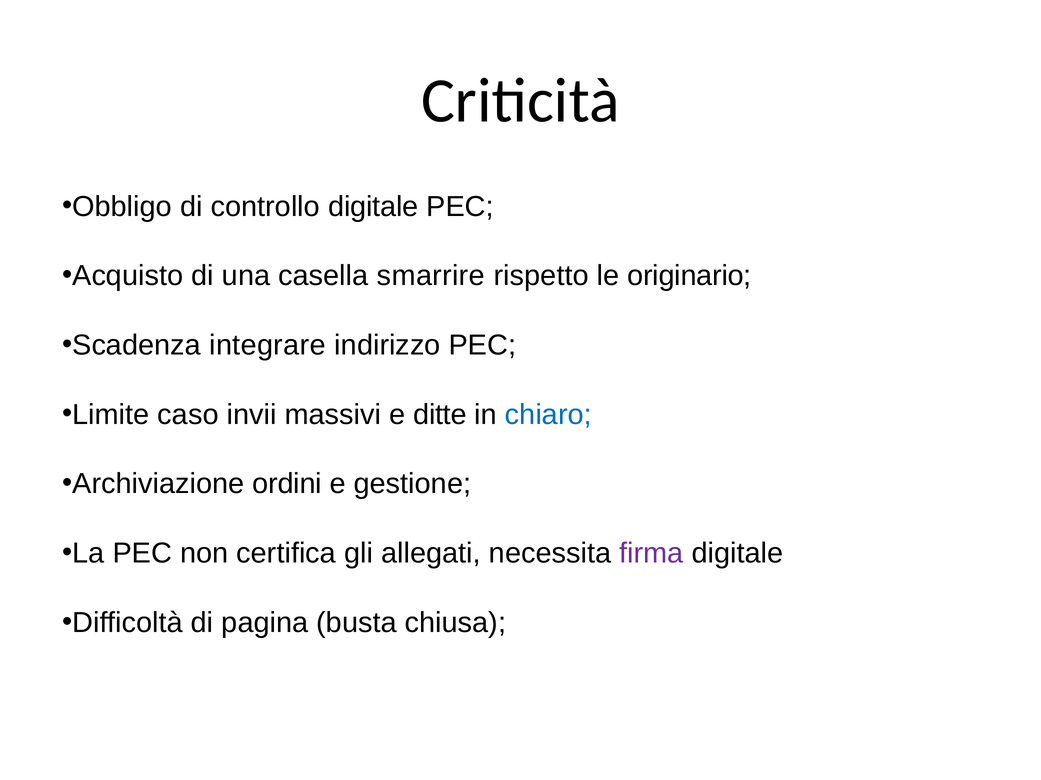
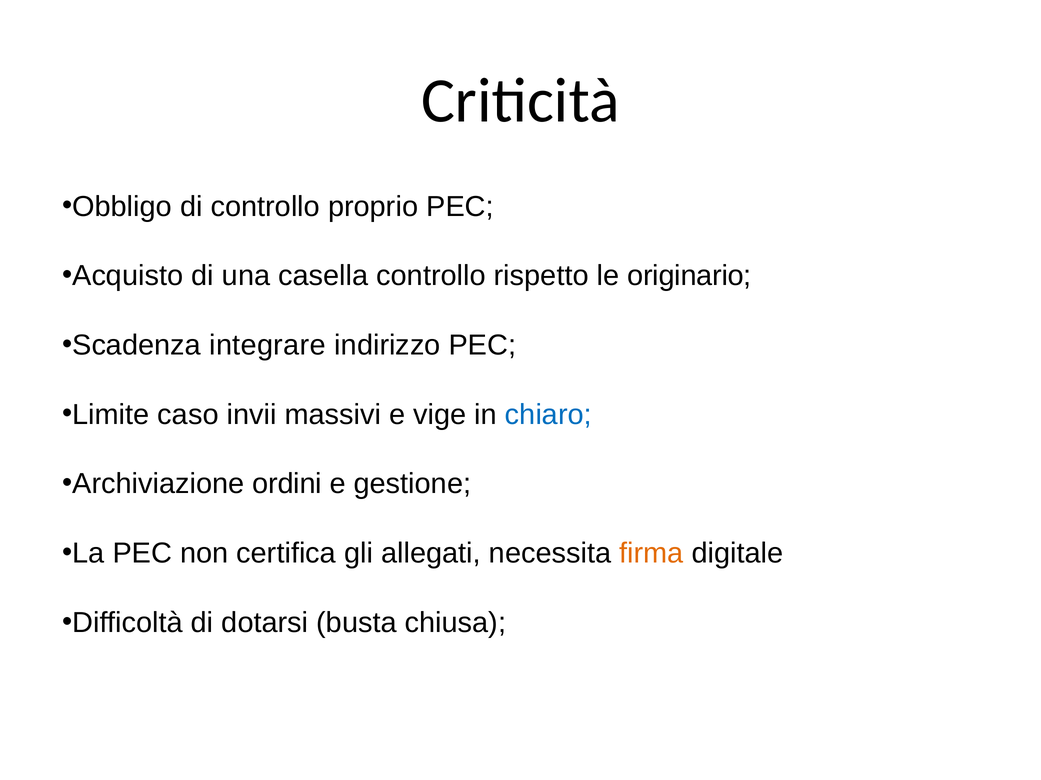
controllo digitale: digitale -> proprio
casella smarrire: smarrire -> controllo
ditte: ditte -> vige
firma colour: purple -> orange
pagina: pagina -> dotarsi
